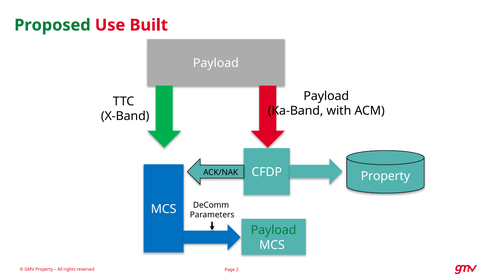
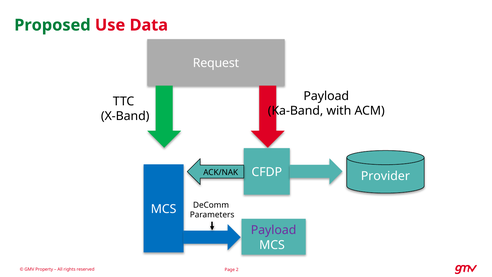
Built: Built -> Data
Payload at (216, 63): Payload -> Request
CFDP Property: Property -> Provider
Payload at (274, 230) colour: green -> purple
